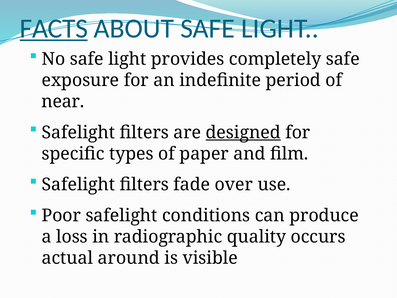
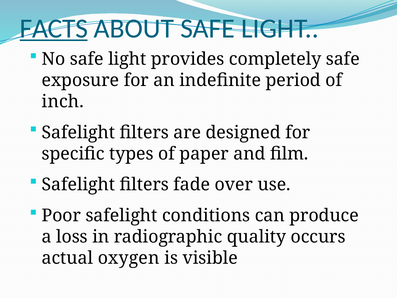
near: near -> inch
designed underline: present -> none
around: around -> oxygen
